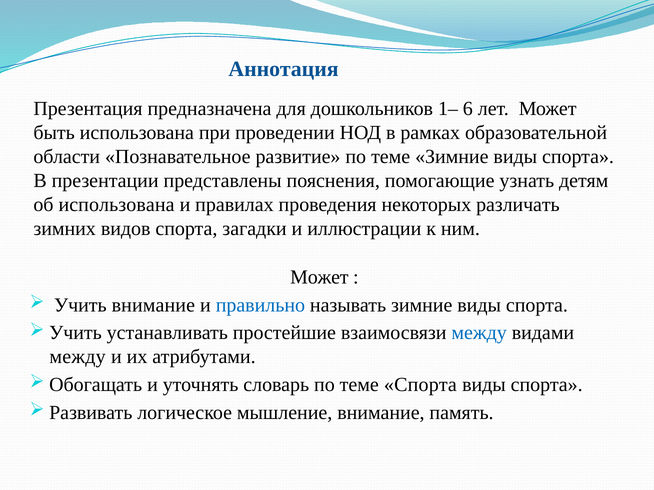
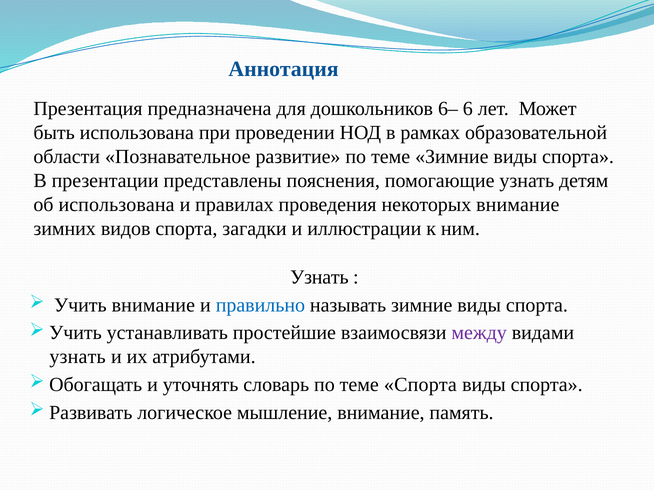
1–: 1– -> 6–
некоторых различать: различать -> внимание
Может at (319, 277): Может -> Узнать
между at (479, 333) colour: blue -> purple
между at (78, 357): между -> узнать
